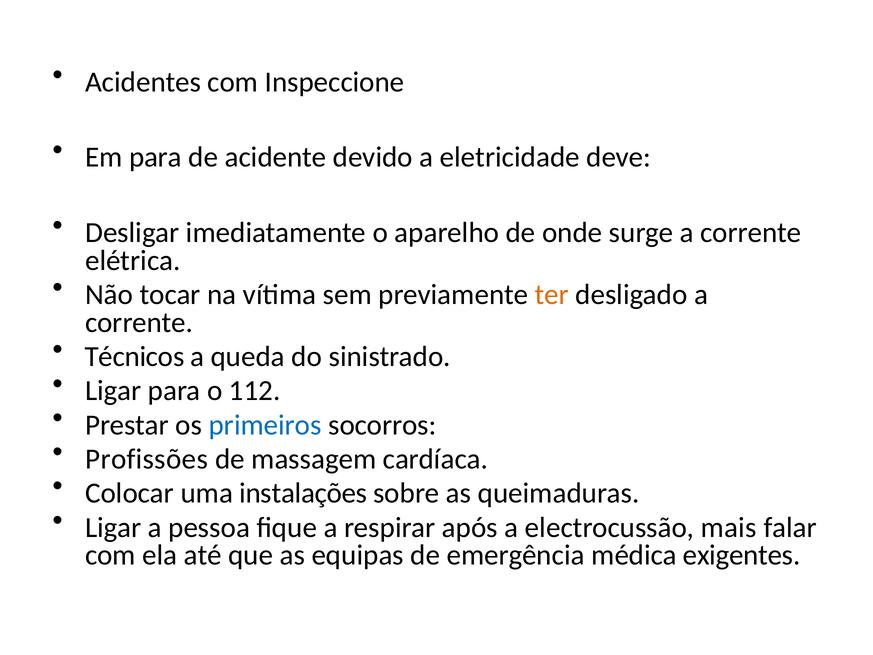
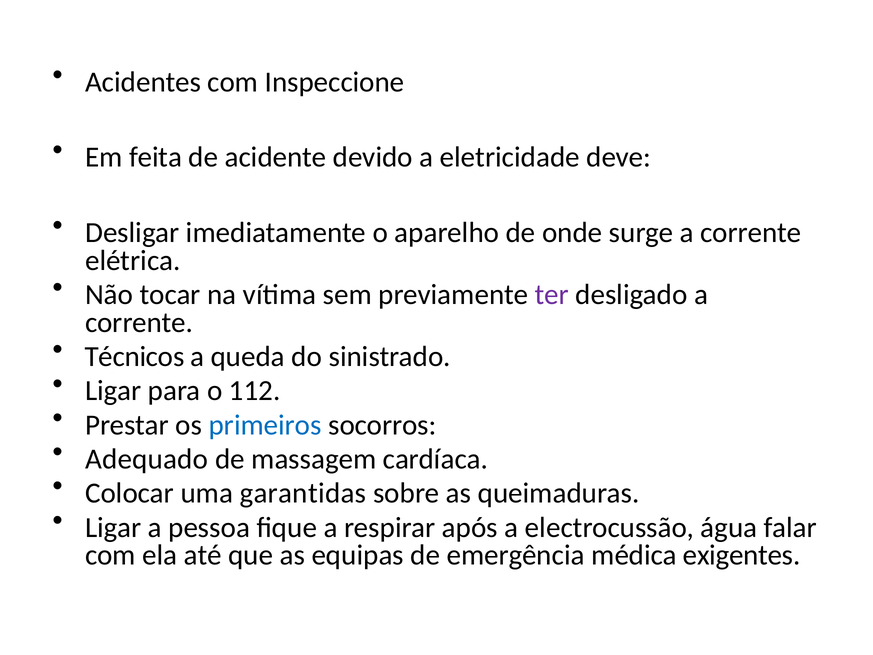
Em para: para -> feita
ter colour: orange -> purple
Profissões: Profissões -> Adequado
instalações: instalações -> garantidas
mais: mais -> água
